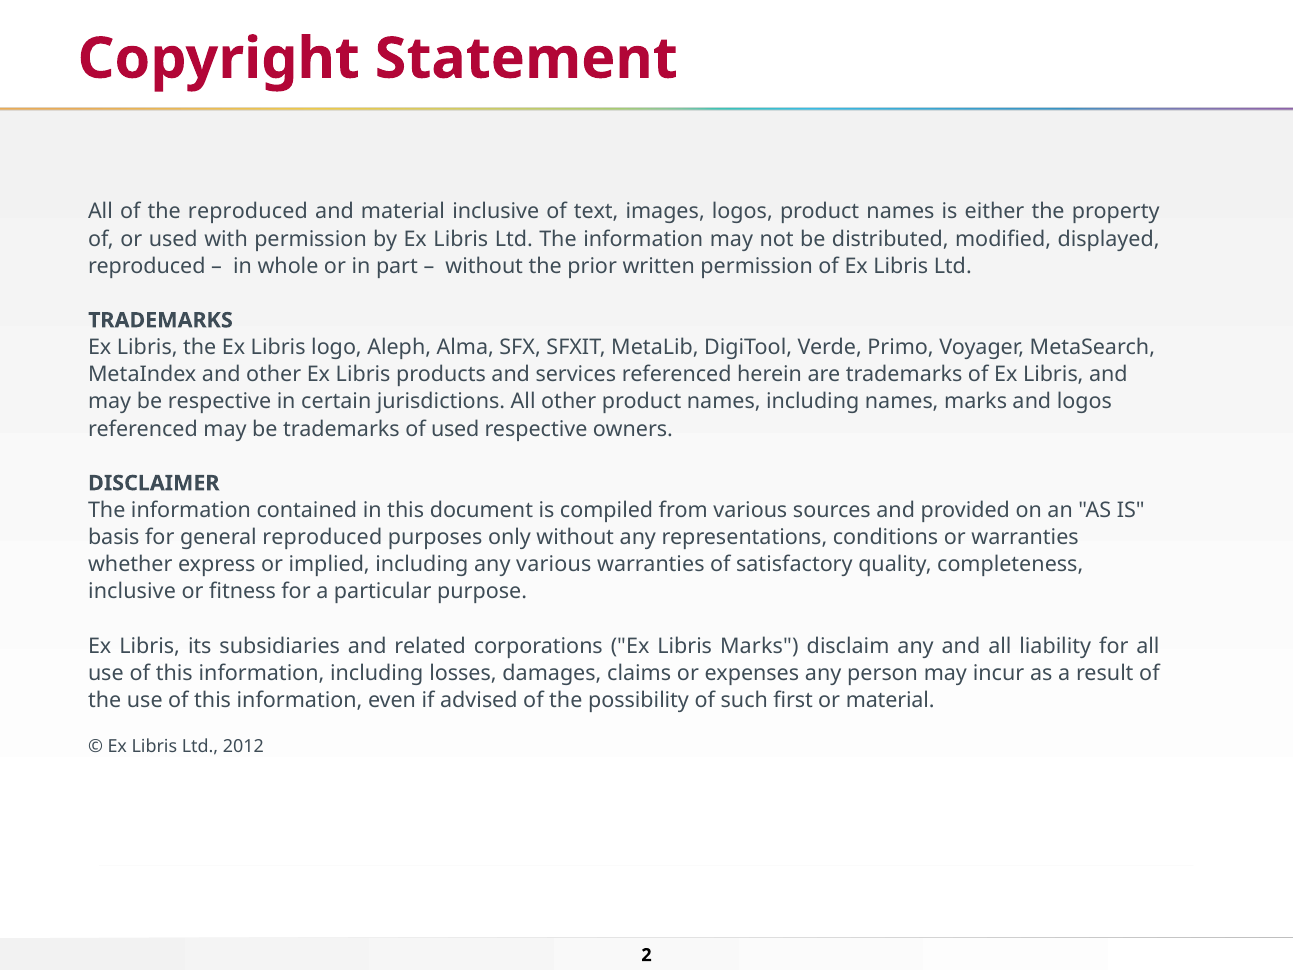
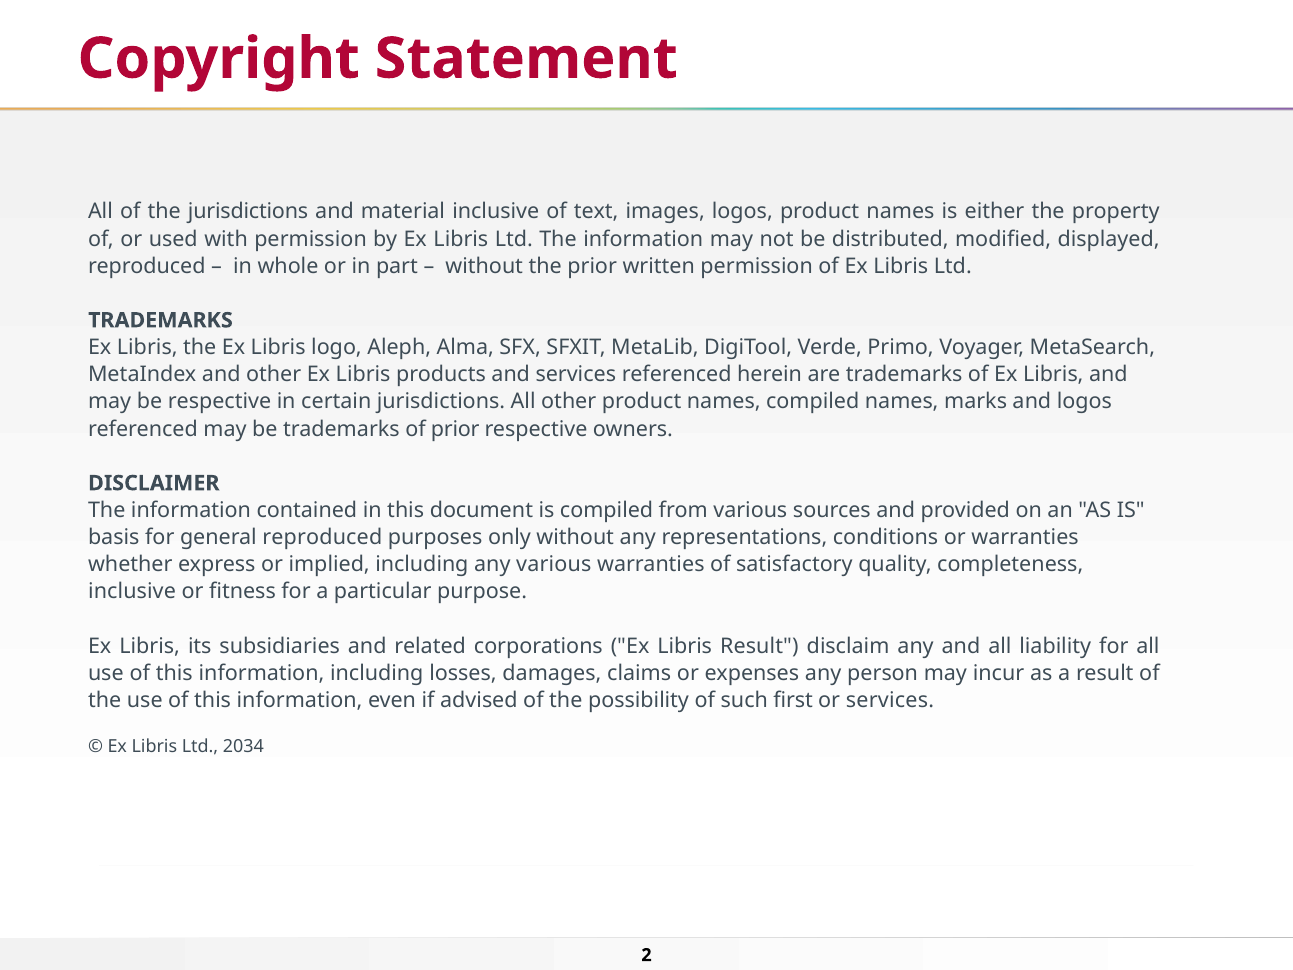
the reproduced: reproduced -> jurisdictions
names including: including -> compiled
of used: used -> prior
Libris Marks: Marks -> Result
or material: material -> services
2012: 2012 -> 2034
